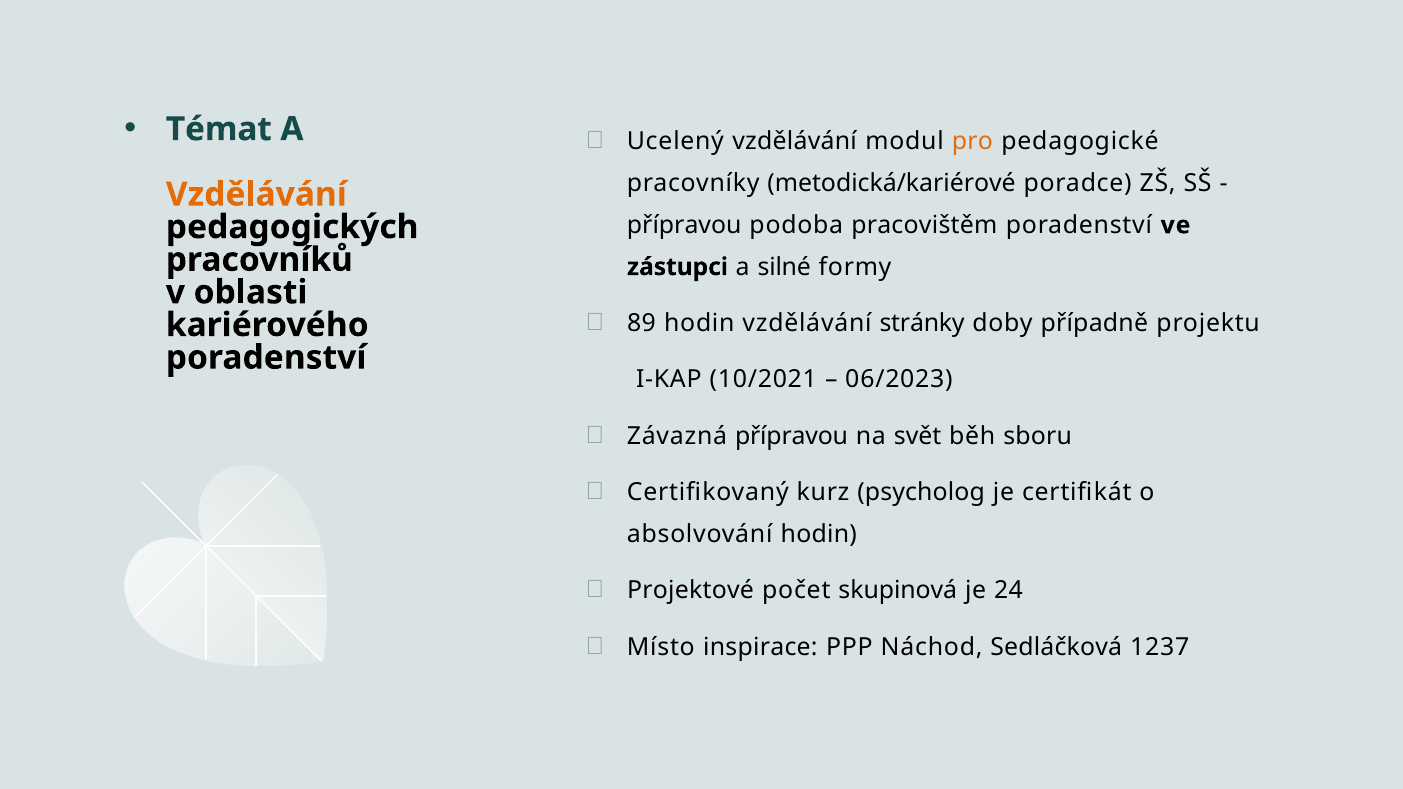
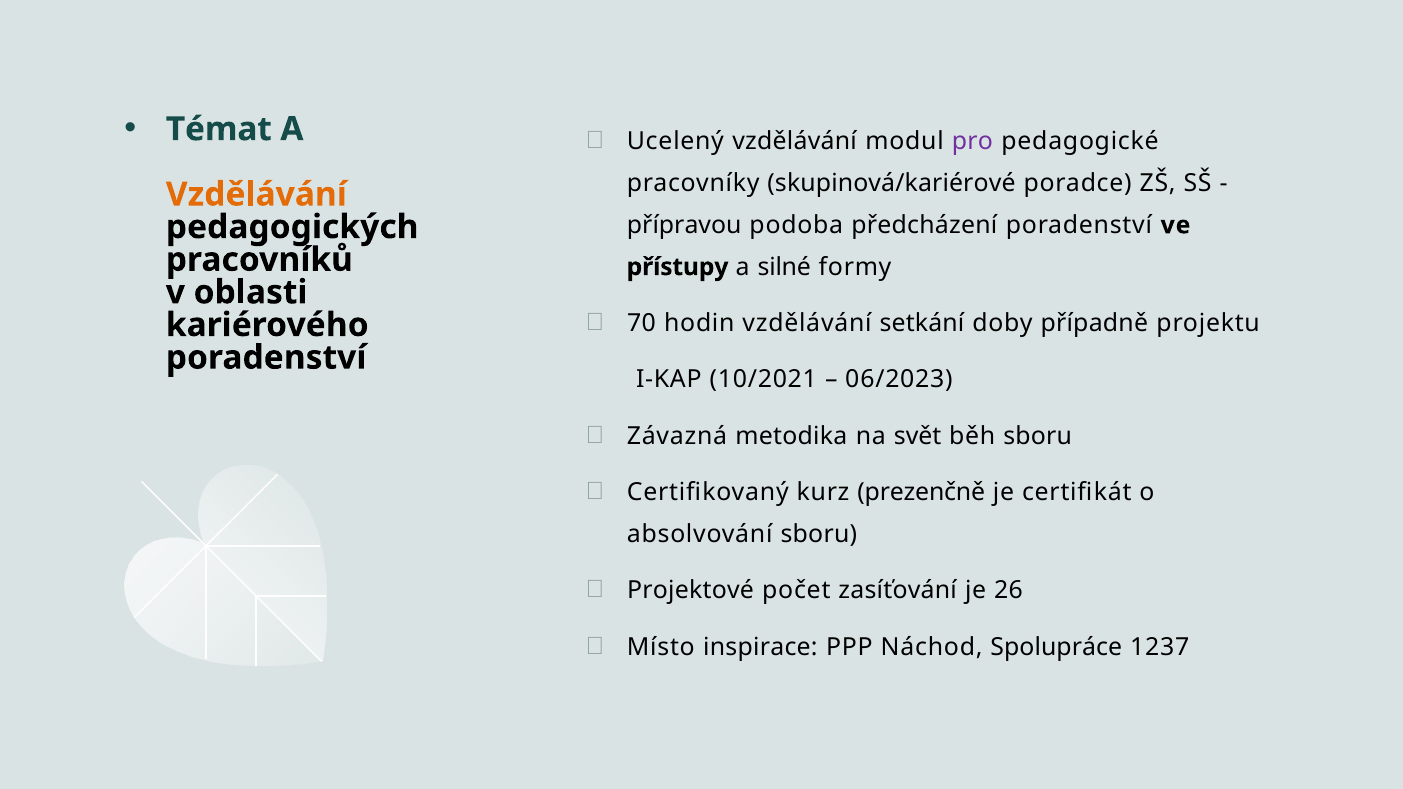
pro colour: orange -> purple
metodická/kariérové: metodická/kariérové -> skupinová/kariérové
pracovištěm: pracovištěm -> předcházení
zástupci: zástupci -> přístupy
89: 89 -> 70
stránky: stránky -> setkání
Závazná přípravou: přípravou -> metodika
psycholog: psycholog -> prezenčně
absolvování hodin: hodin -> sboru
skupinová: skupinová -> zasíťování
24: 24 -> 26
Sedláčková: Sedláčková -> Spolupráce
